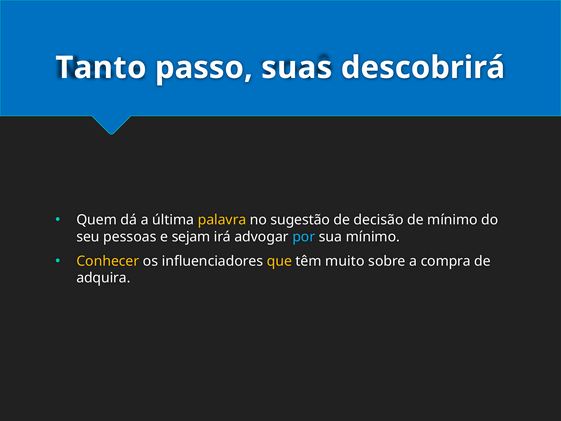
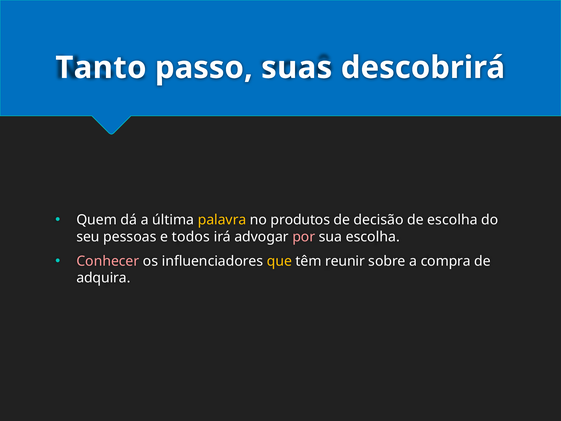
sugestão: sugestão -> produtos
de mínimo: mínimo -> escolha
sejam: sejam -> todos
por colour: light blue -> pink
sua mínimo: mínimo -> escolha
Conhecer colour: yellow -> pink
muito: muito -> reunir
